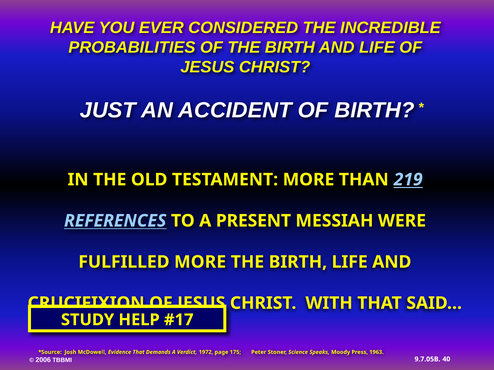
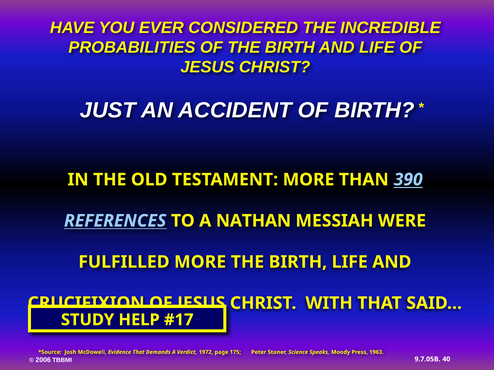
219: 219 -> 390
PRESENT: PRESENT -> NATHAN
